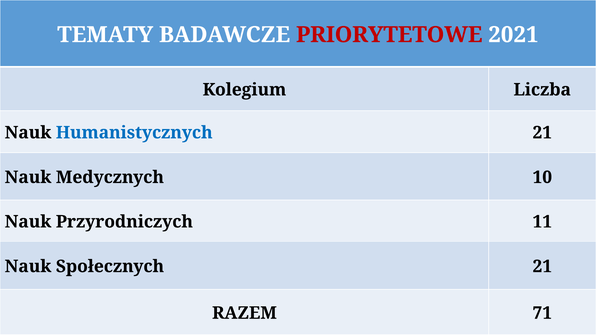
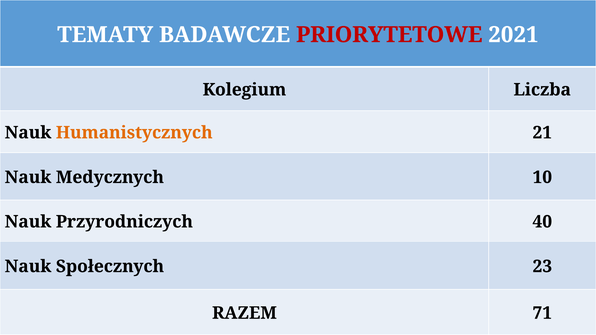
Humanistycznych colour: blue -> orange
11: 11 -> 40
Społecznych 21: 21 -> 23
